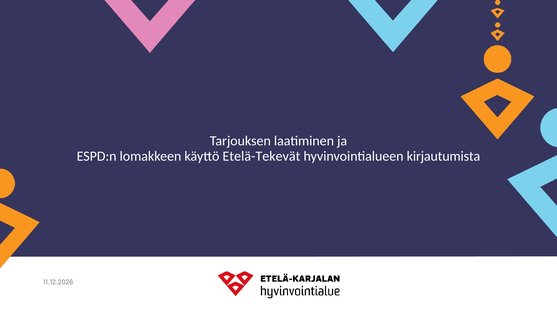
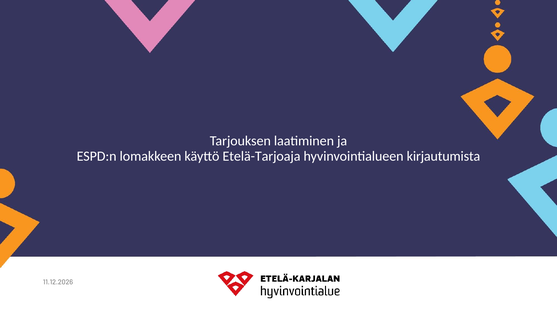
Etelä-Tekevät: Etelä-Tekevät -> Etelä-Tarjoaja
